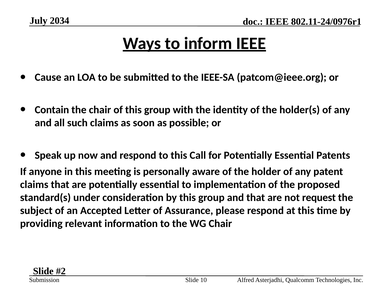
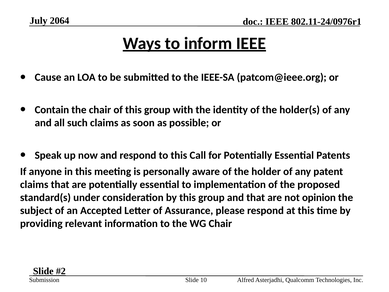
2034: 2034 -> 2064
request: request -> opinion
